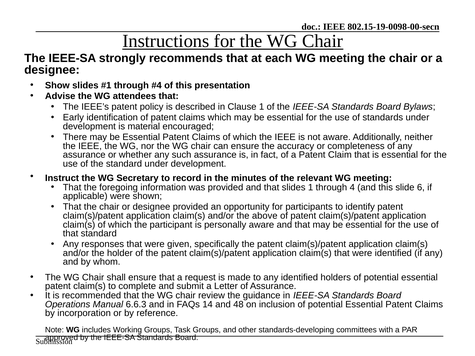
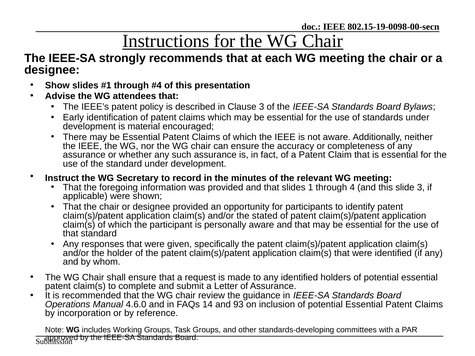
Clause 1: 1 -> 3
slide 6: 6 -> 3
above: above -> stated
6.6.3: 6.6.3 -> 4.6.0
48: 48 -> 93
